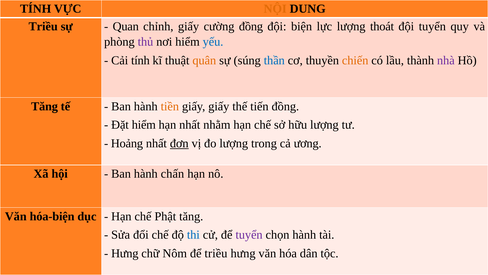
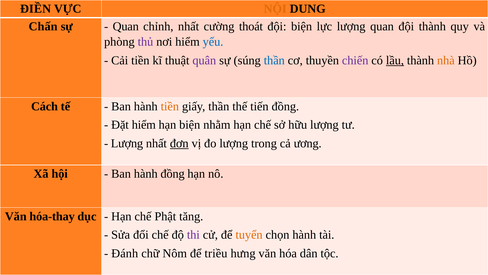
TÍNH at (36, 9): TÍNH -> ĐIỀN
Triều at (43, 26): Triều -> Chấn
chỉnh giấy: giấy -> nhất
cường đồng: đồng -> thoát
lượng thoát: thoát -> quan
đội tuyển: tuyển -> thành
Cải tính: tính -> tiền
quân colour: orange -> purple
chiến colour: orange -> purple
lầu underline: none -> present
nhà colour: purple -> orange
Tăng at (45, 106): Tăng -> Cách
giấy giấy: giấy -> thần
hạn nhất: nhất -> biện
Hoảng at (127, 143): Hoảng -> Lượng
hành chấn: chấn -> đồng
hóa-biện: hóa-biện -> hóa-thay
thi colour: blue -> purple
tuyển at (249, 234) colour: purple -> orange
Hưng at (125, 253): Hưng -> Đánh
